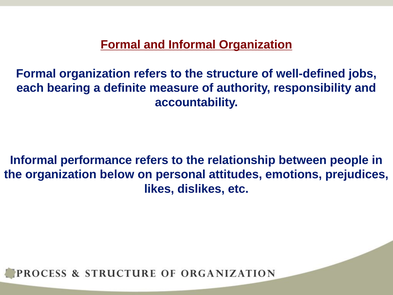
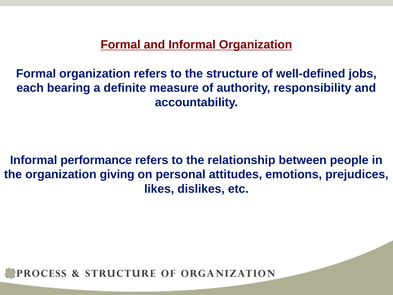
below: below -> giving
